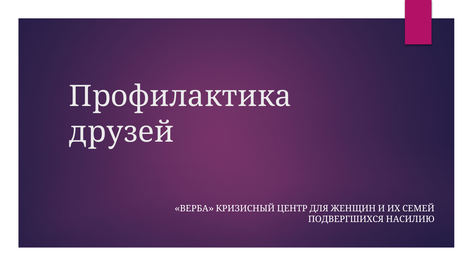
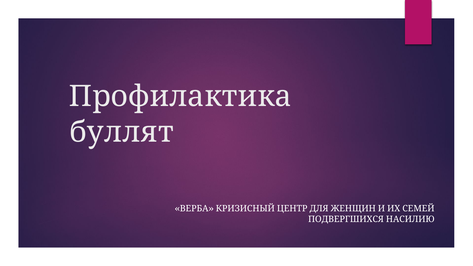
друзей: друзей -> буллят
